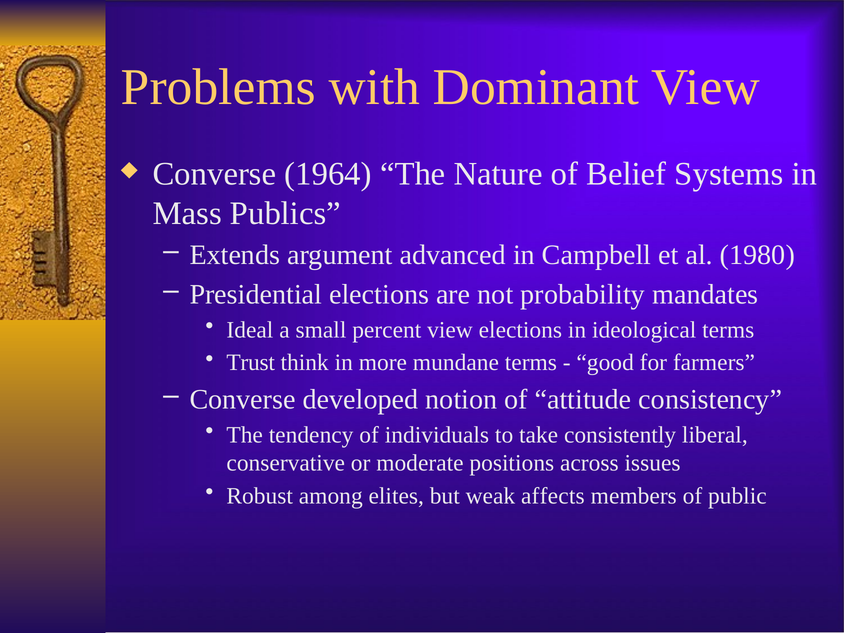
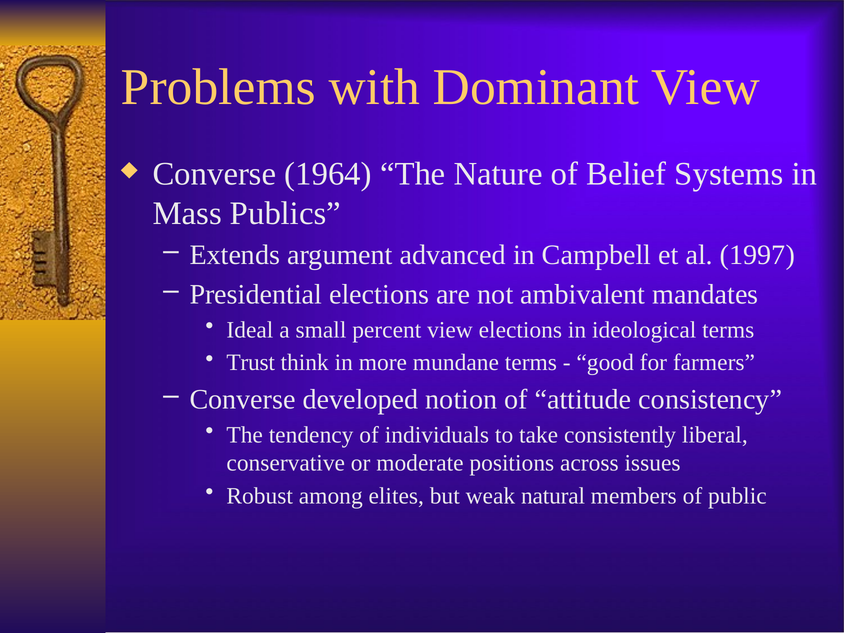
1980: 1980 -> 1997
probability: probability -> ambivalent
affects: affects -> natural
